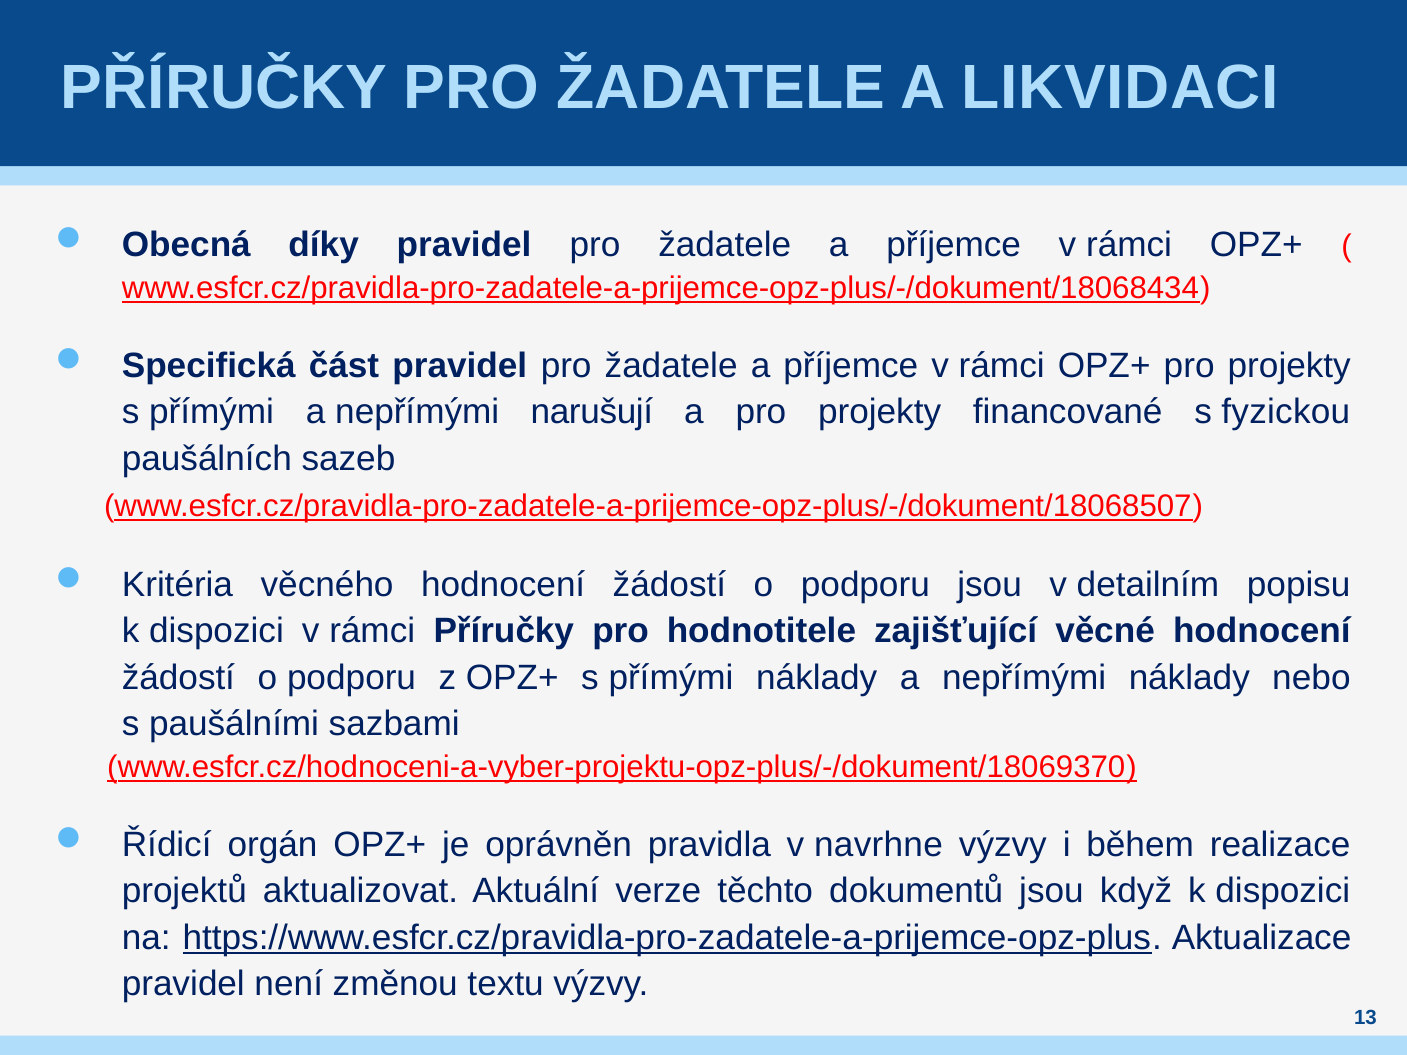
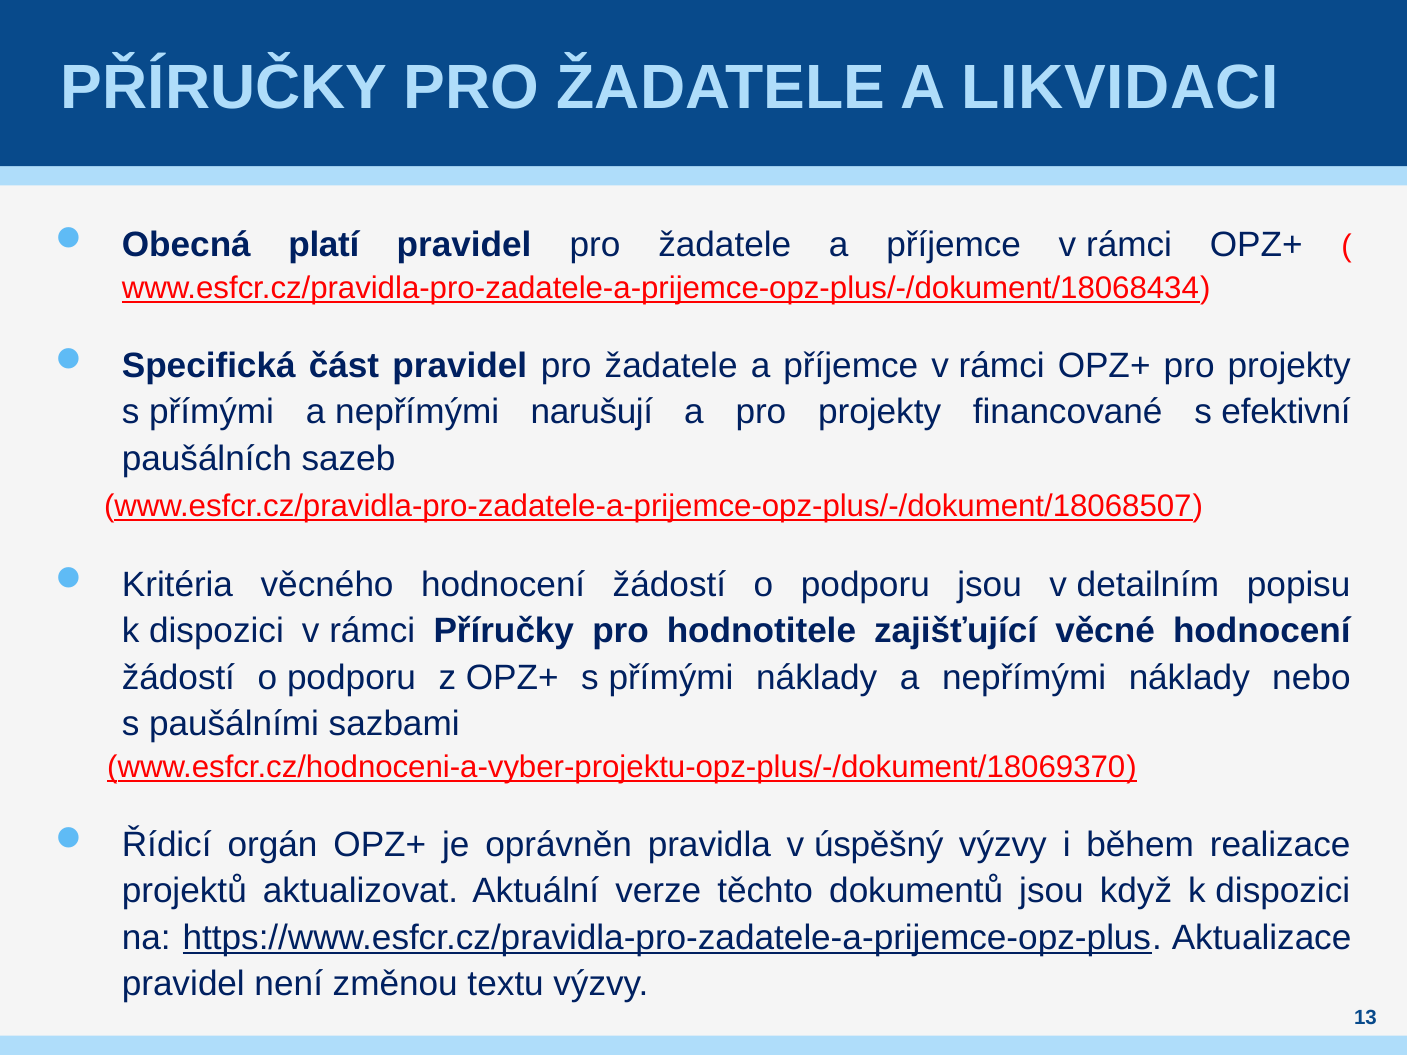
díky: díky -> platí
fyzickou: fyzickou -> efektivní
navrhne: navrhne -> úspěšný
